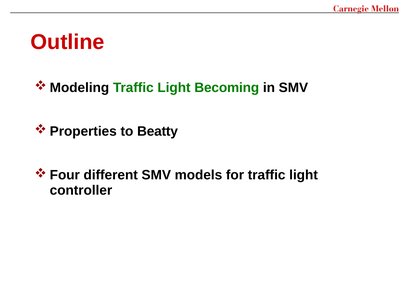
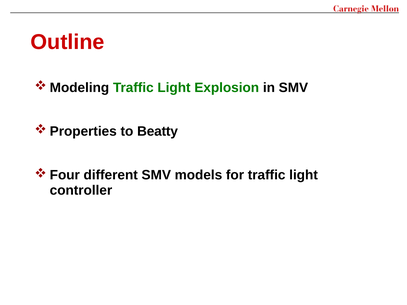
Becoming: Becoming -> Explosion
